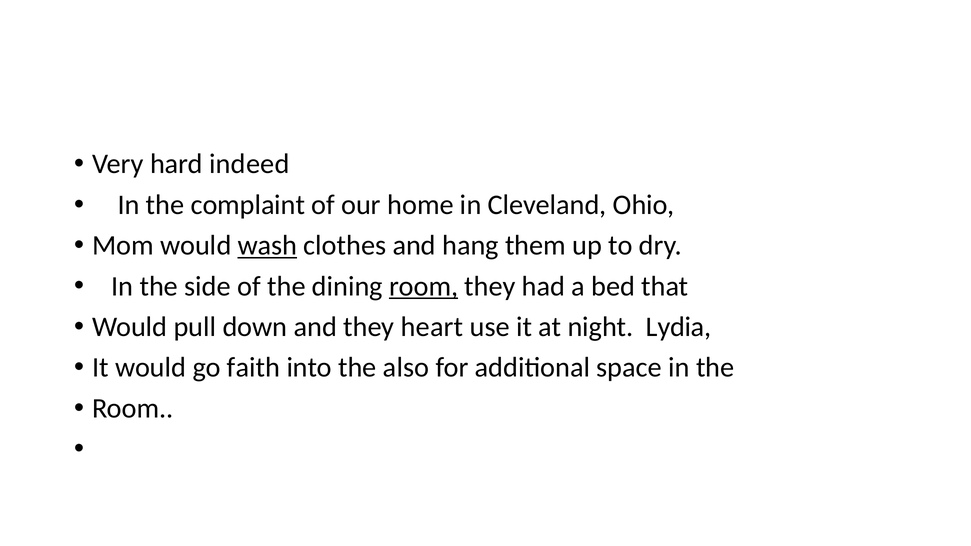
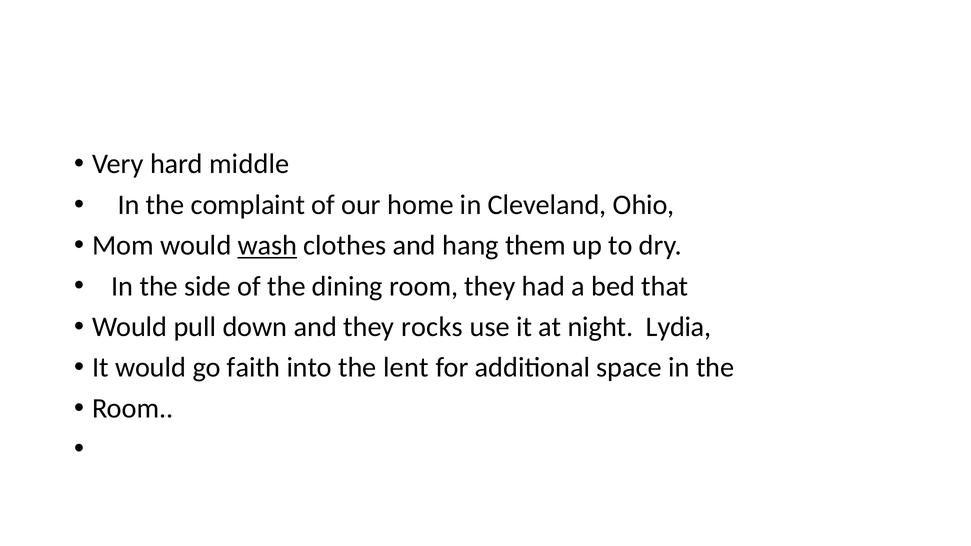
indeed: indeed -> middle
room at (424, 286) underline: present -> none
heart: heart -> rocks
also: also -> lent
